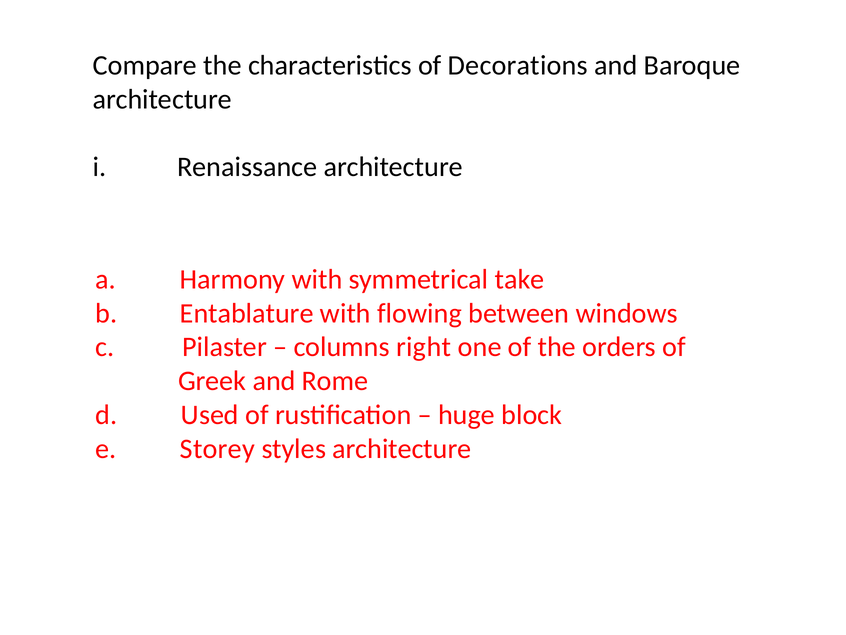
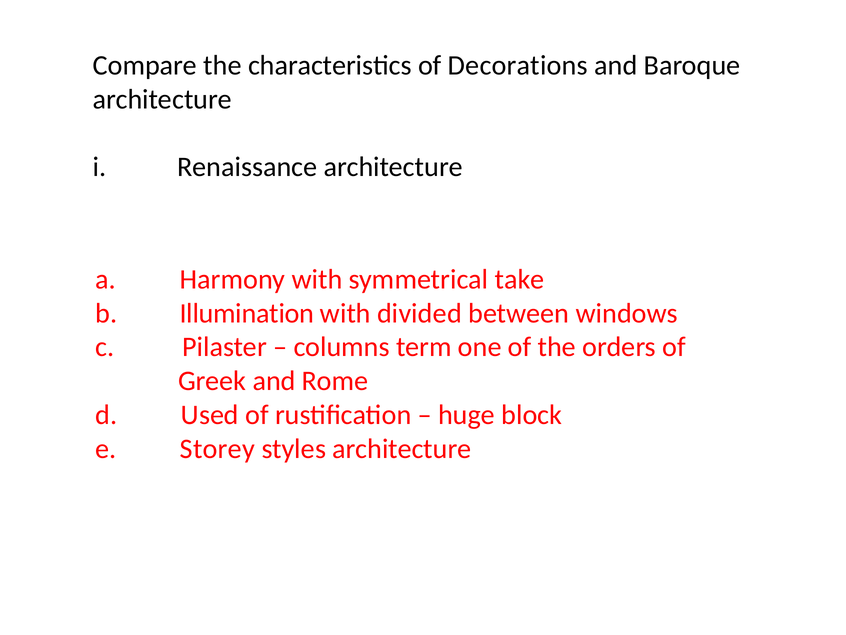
Entablature: Entablature -> Illumination
flowing: flowing -> divided
right: right -> term
